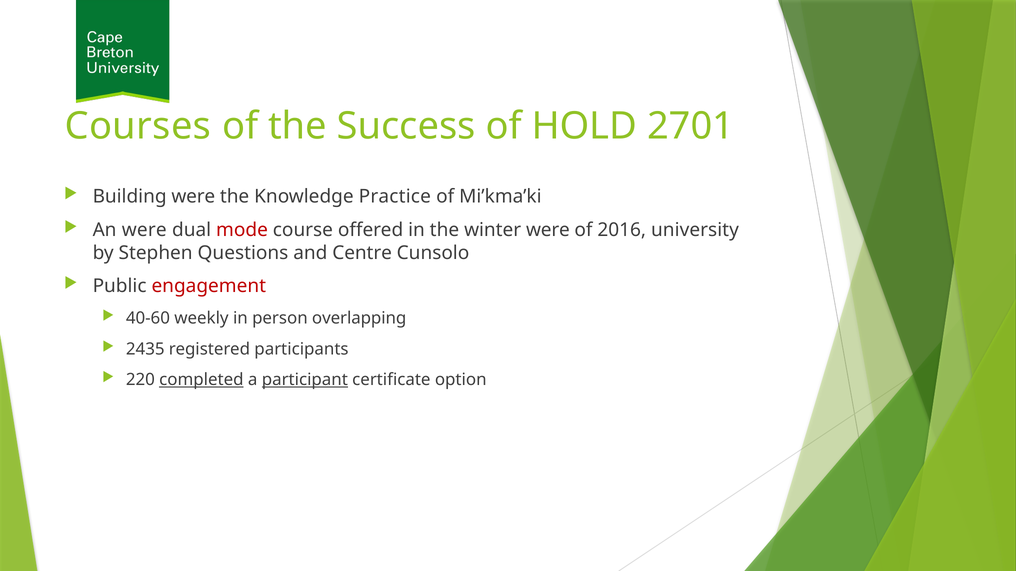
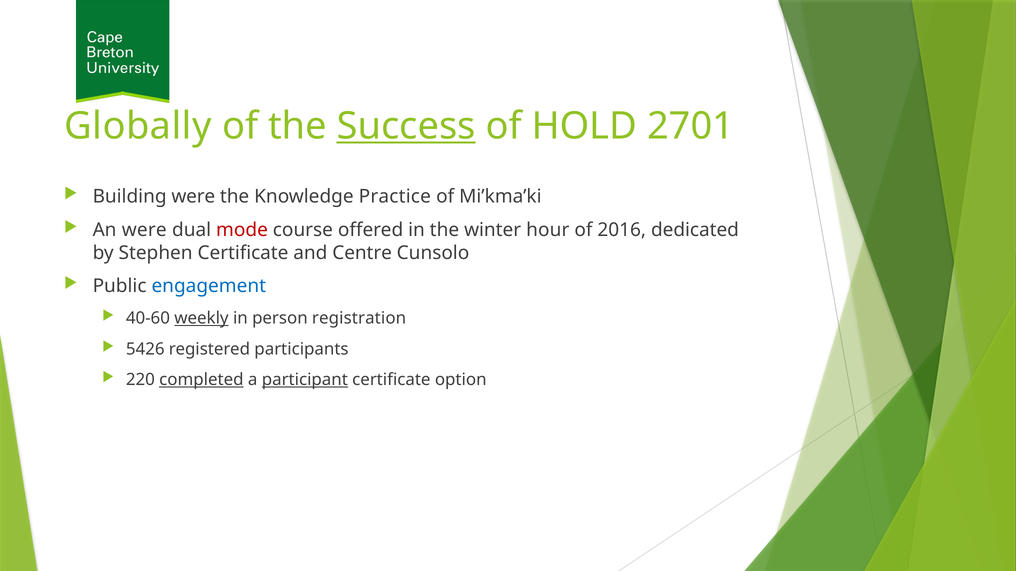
Courses: Courses -> Globally
Success underline: none -> present
winter were: were -> hour
university: university -> dedicated
Stephen Questions: Questions -> Certificate
engagement colour: red -> blue
weekly underline: none -> present
overlapping: overlapping -> registration
2435: 2435 -> 5426
